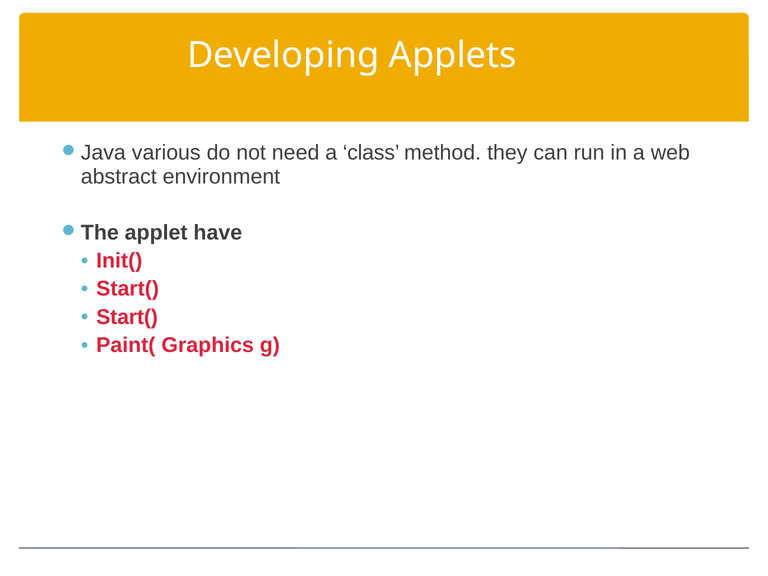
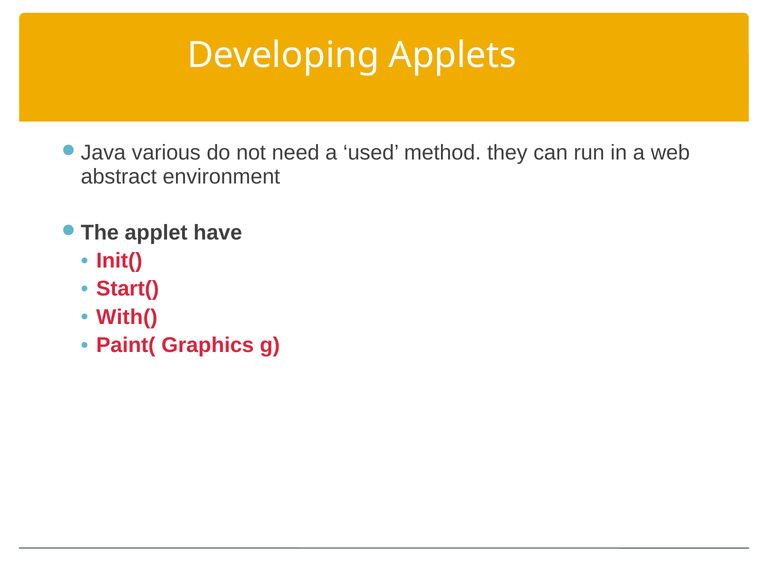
class: class -> used
Start( at (127, 317): Start( -> With(
